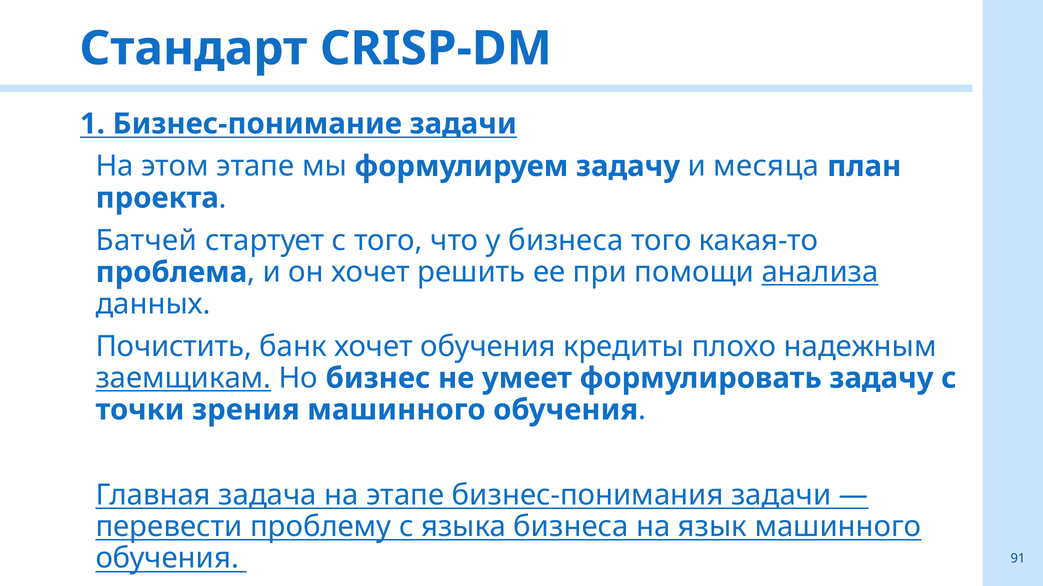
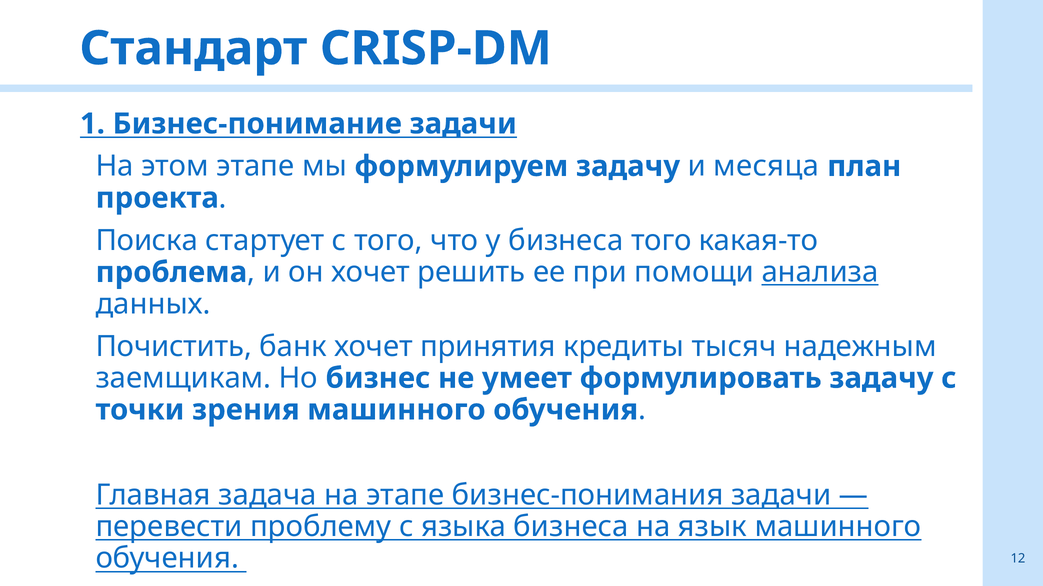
Батчей: Батчей -> Поиска
хочет обучения: обучения -> принятия
плохо: плохо -> тысяч
заемщикам underline: present -> none
91: 91 -> 12
